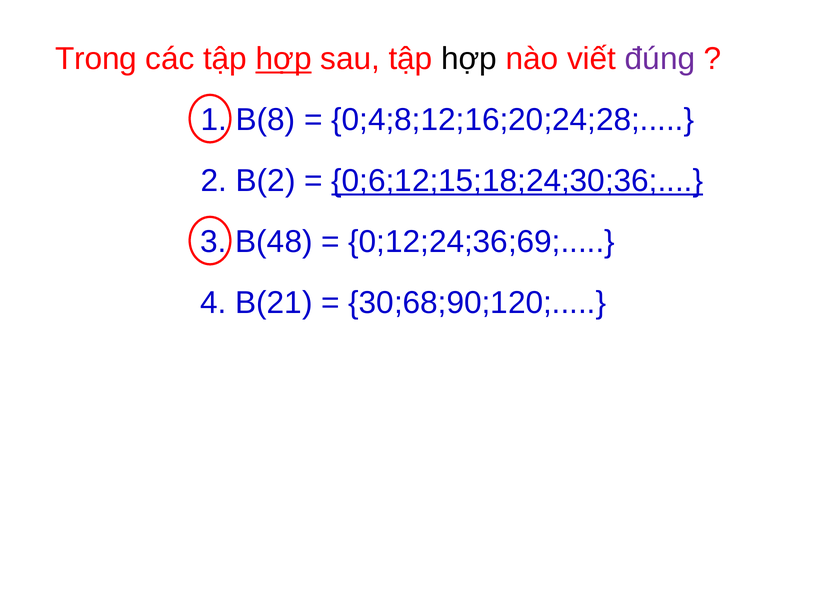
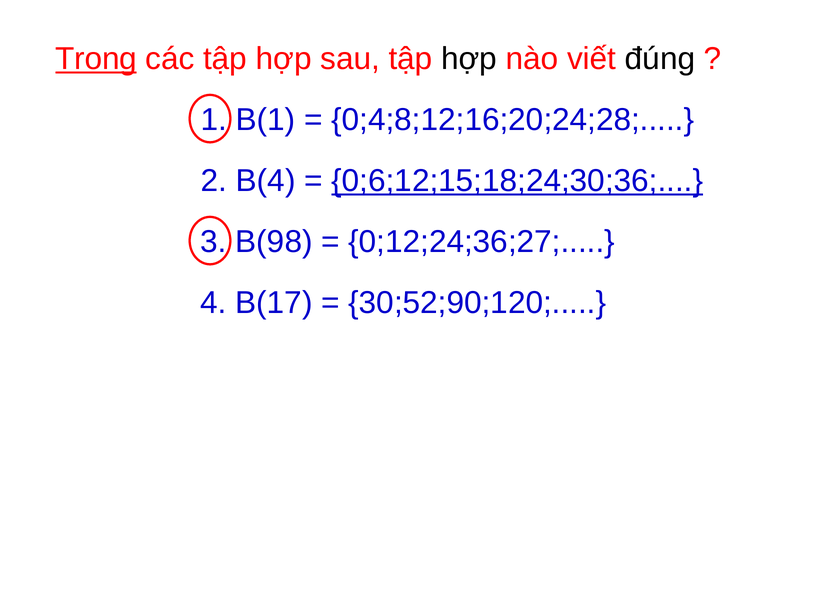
Trong underline: none -> present
hợp at (284, 59) underline: present -> none
đúng colour: purple -> black
B(8: B(8 -> B(1
B(2: B(2 -> B(4
B(48: B(48 -> B(98
0;12;24;36;69: 0;12;24;36;69 -> 0;12;24;36;27
B(21: B(21 -> B(17
30;68;90;120: 30;68;90;120 -> 30;52;90;120
